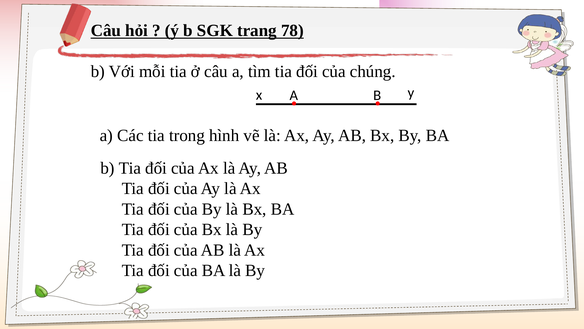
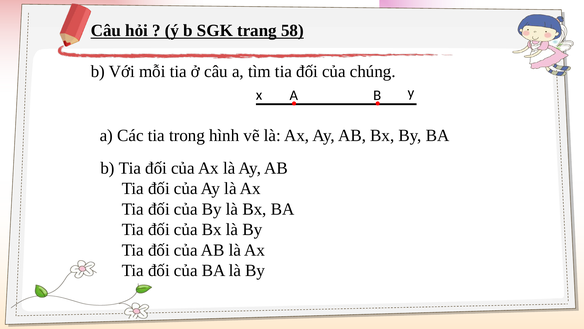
78: 78 -> 58
